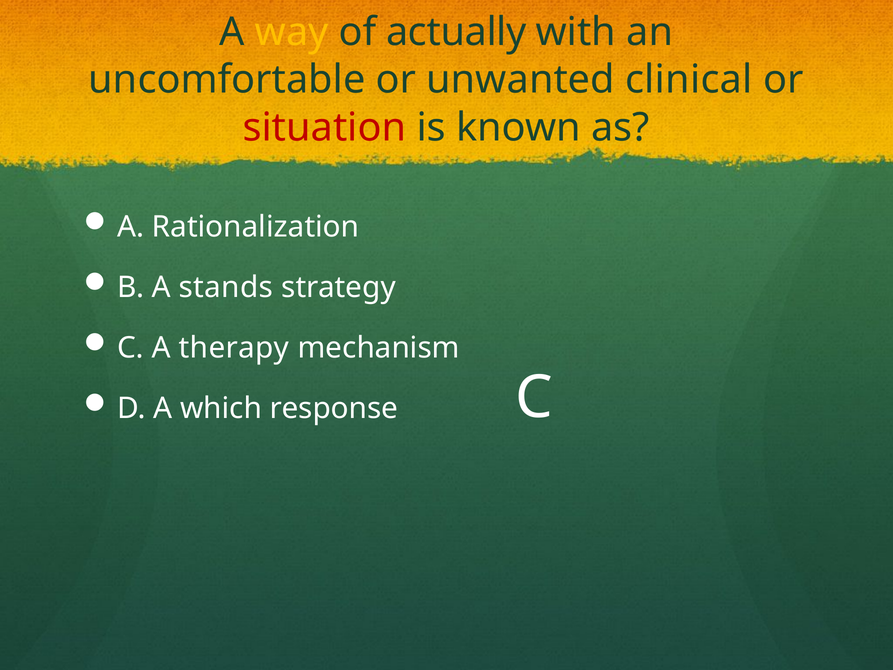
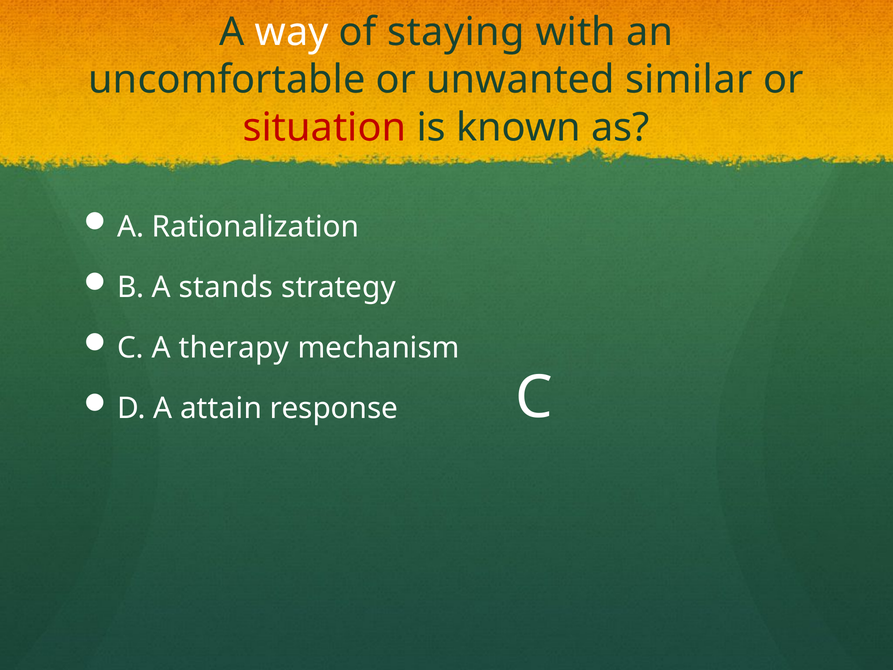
way colour: yellow -> white
actually: actually -> staying
clinical: clinical -> similar
which: which -> attain
